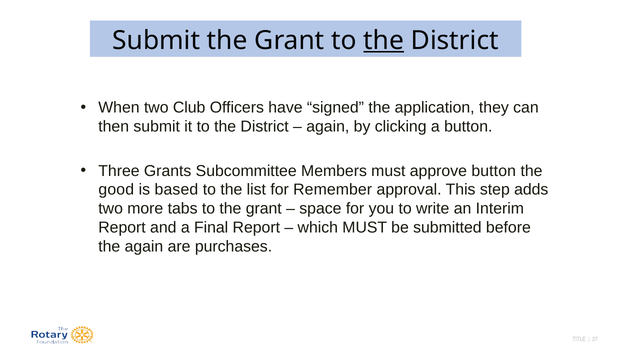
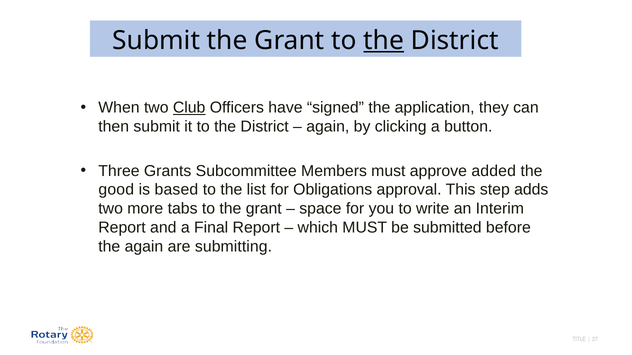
Club underline: none -> present
approve button: button -> added
Remember: Remember -> Obligations
purchases: purchases -> submitting
